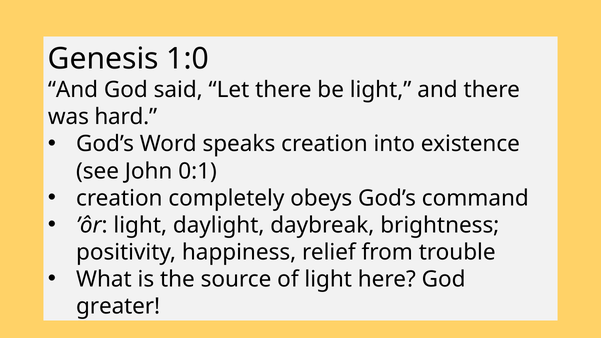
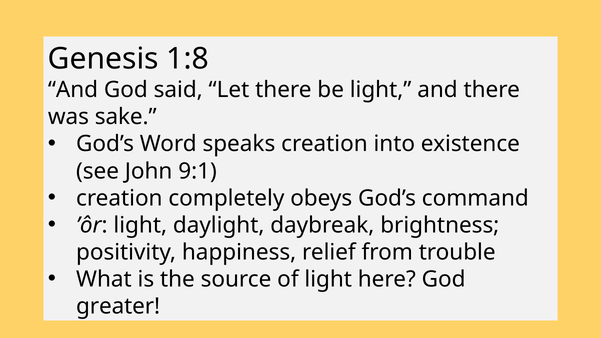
1:0: 1:0 -> 1:8
hard: hard -> sake
0:1: 0:1 -> 9:1
